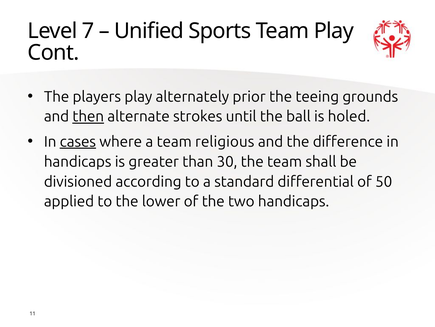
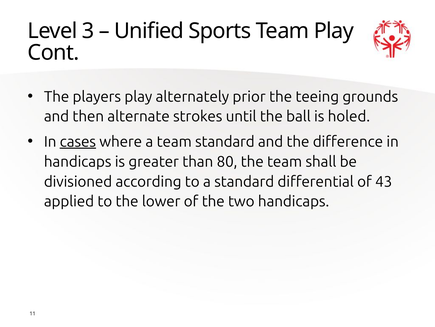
7: 7 -> 3
then underline: present -> none
team religious: religious -> standard
30: 30 -> 80
50: 50 -> 43
